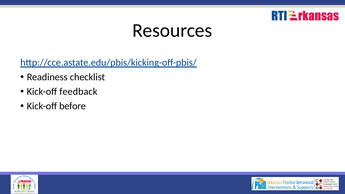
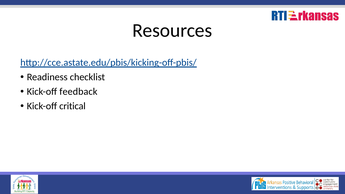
before: before -> critical
